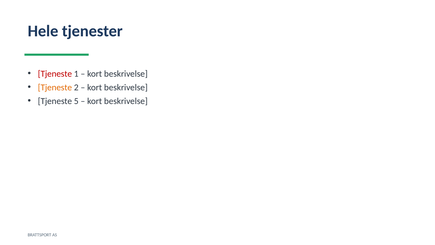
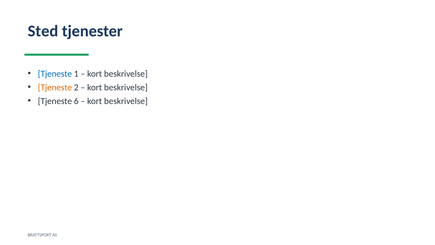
Hele: Hele -> Sted
Tjeneste at (55, 74) colour: red -> blue
5: 5 -> 6
